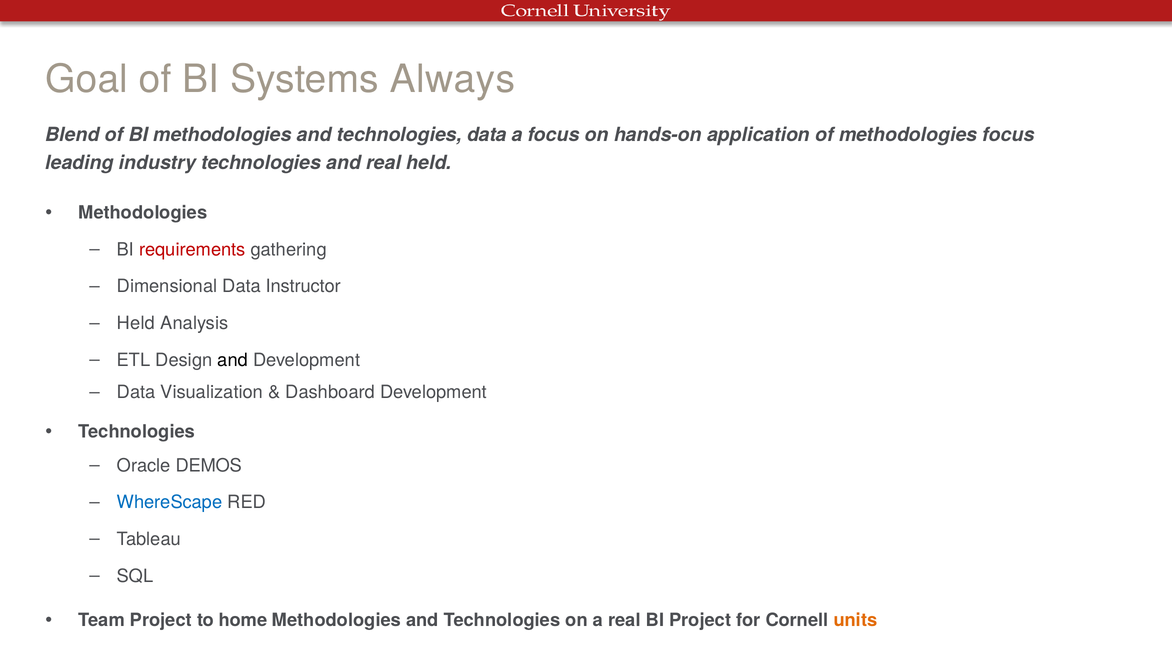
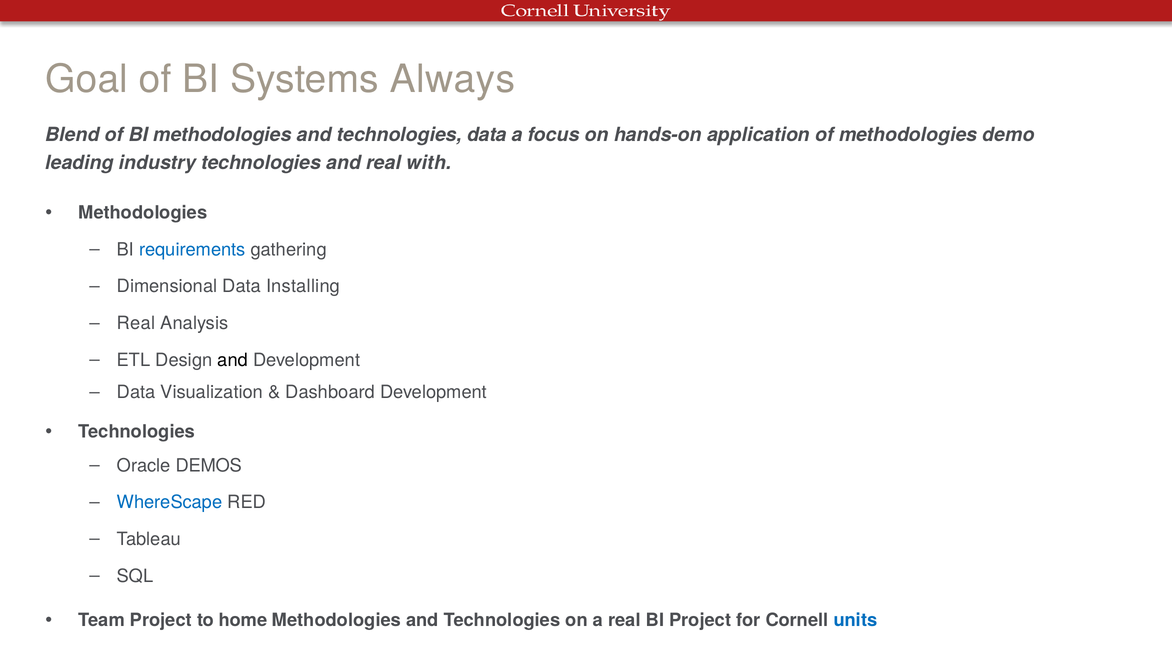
methodologies focus: focus -> demo
real held: held -> with
requirements colour: red -> blue
Instructor: Instructor -> Installing
Held at (136, 323): Held -> Real
units colour: orange -> blue
